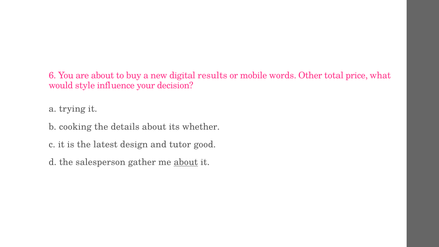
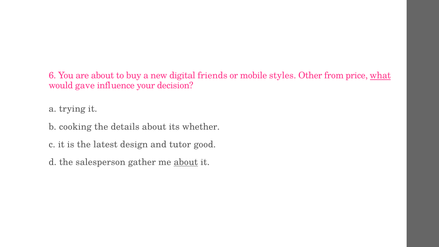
results: results -> friends
words: words -> styles
total: total -> from
what underline: none -> present
style: style -> gave
